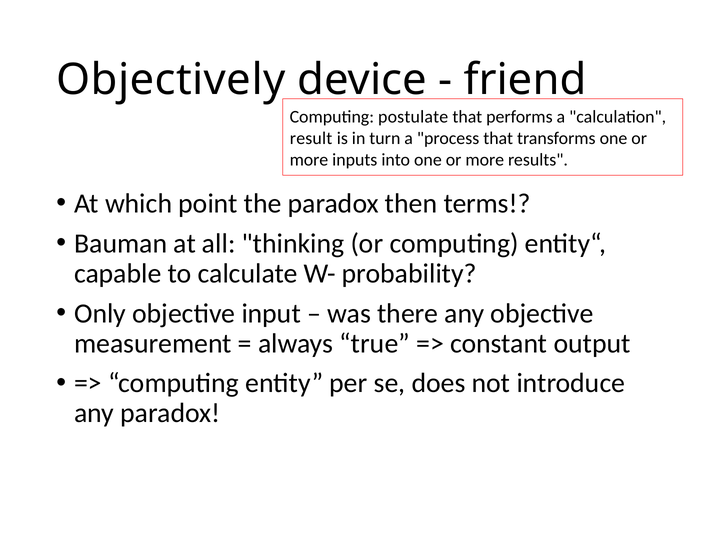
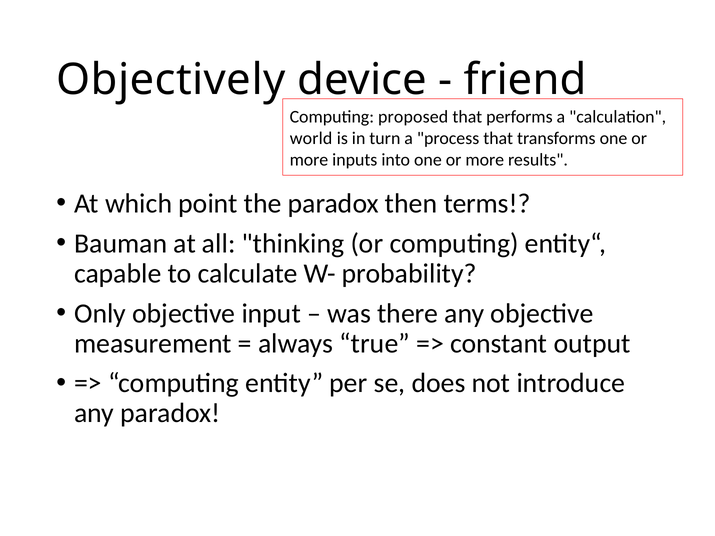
postulate: postulate -> proposed
result: result -> world
